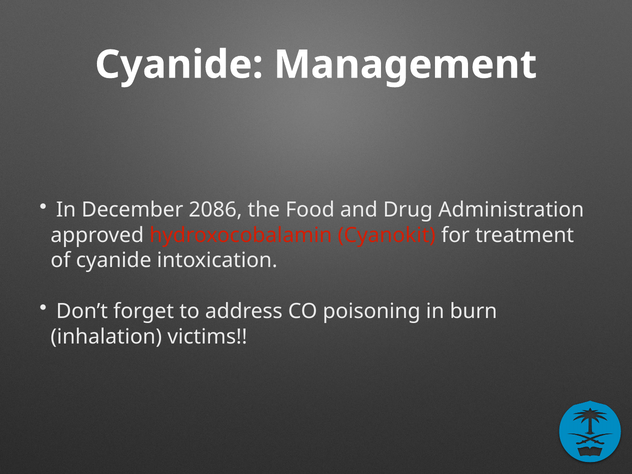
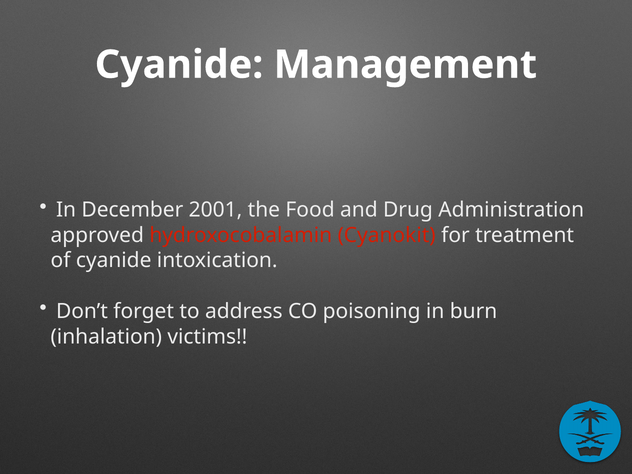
2086: 2086 -> 2001
